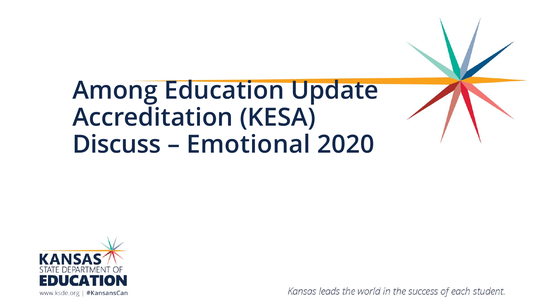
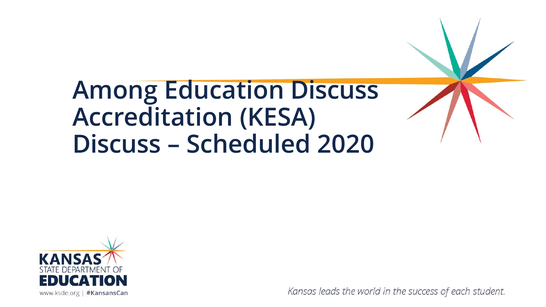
Education Update: Update -> Discuss
Emotional: Emotional -> Scheduled
